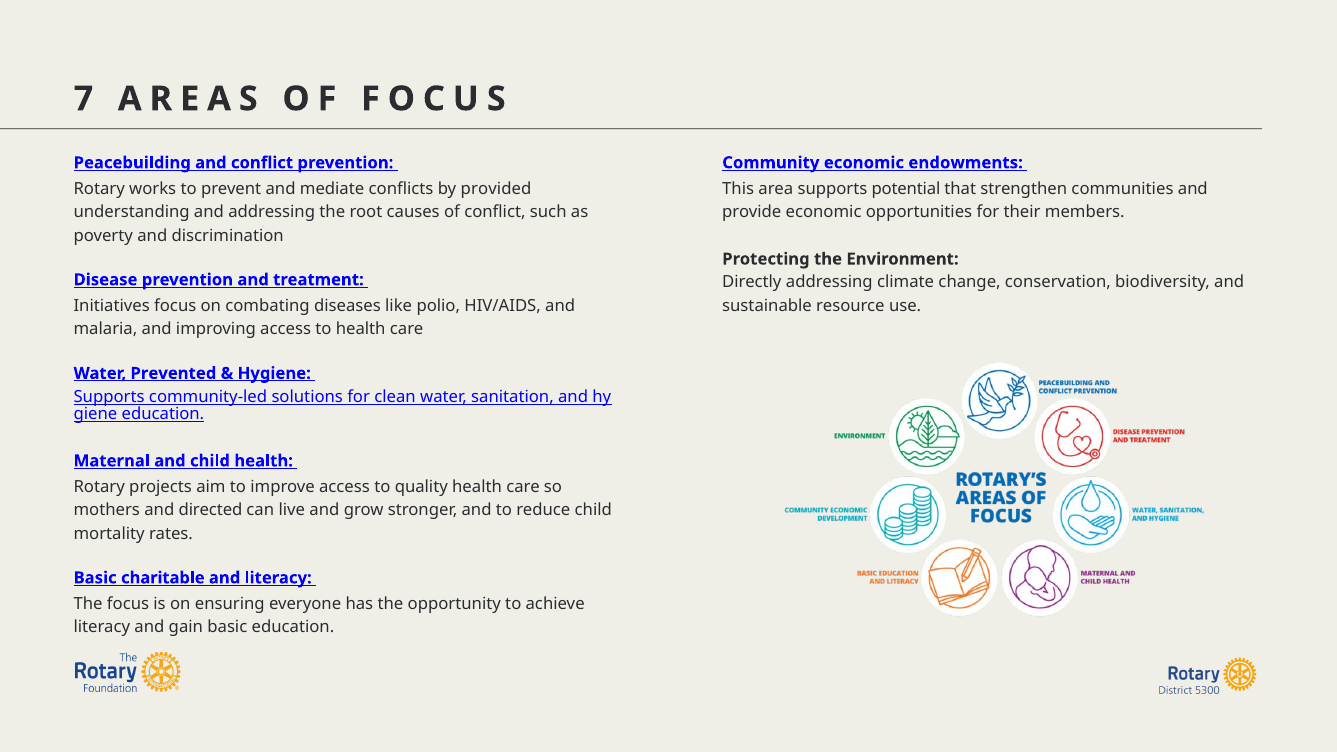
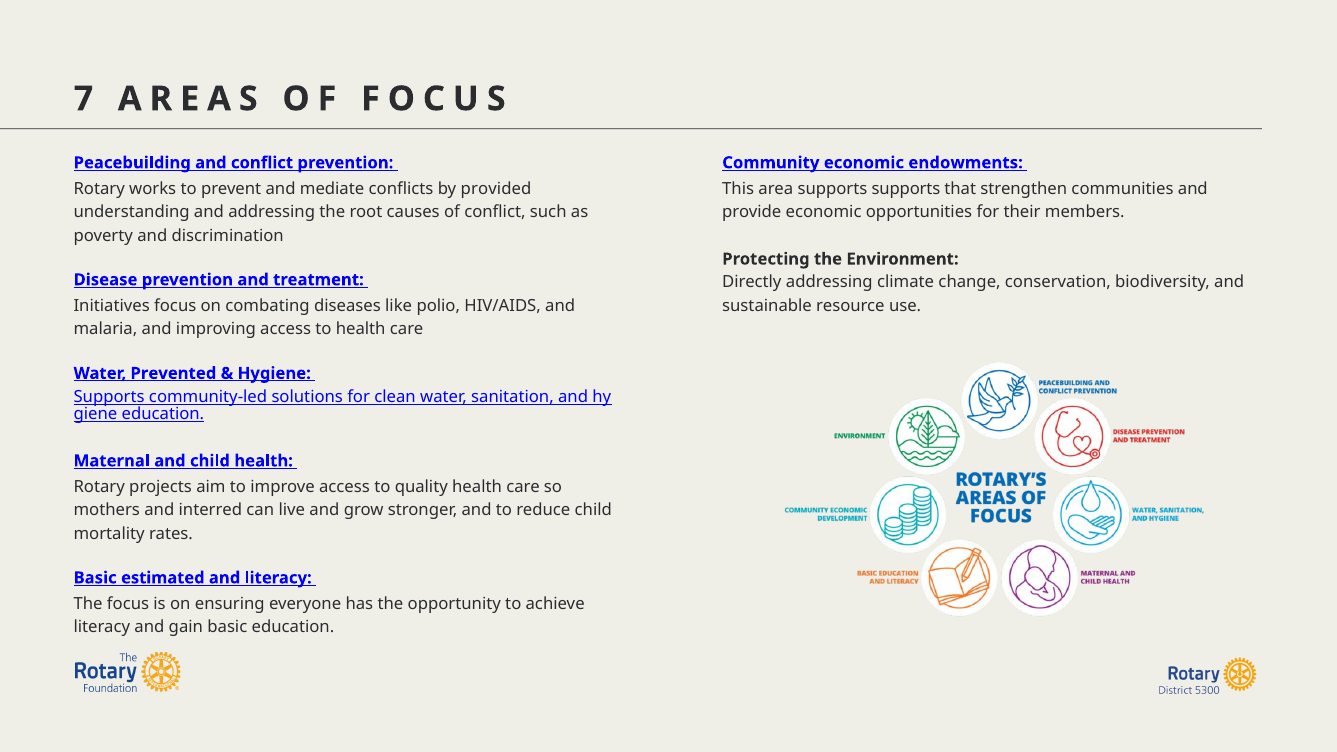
supports potential: potential -> supports
directed: directed -> interred
charitable: charitable -> estimated
